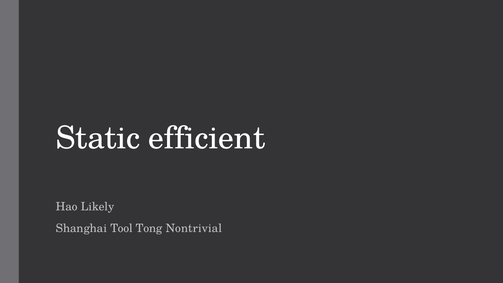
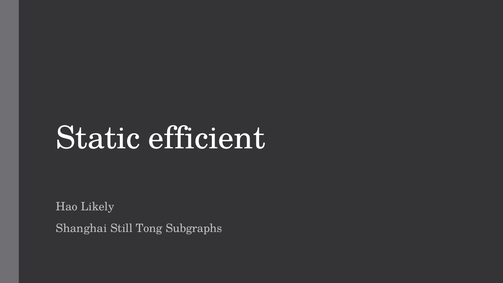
Tool: Tool -> Still
Nontrivial: Nontrivial -> Subgraphs
